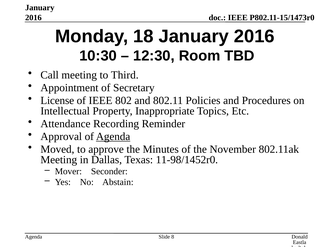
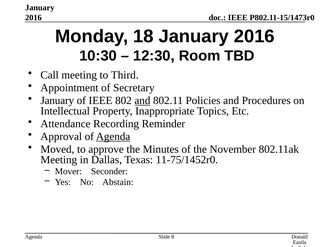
License at (57, 101): License -> January
and at (142, 101) underline: none -> present
11-98/1452r0: 11-98/1452r0 -> 11-75/1452r0
